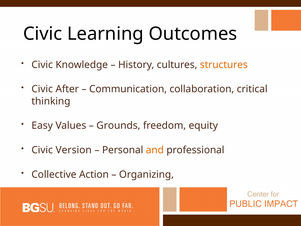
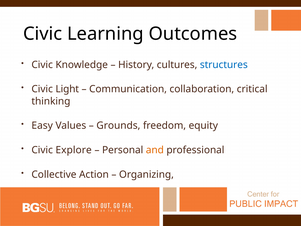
structures colour: orange -> blue
After: After -> Light
Version: Version -> Explore
